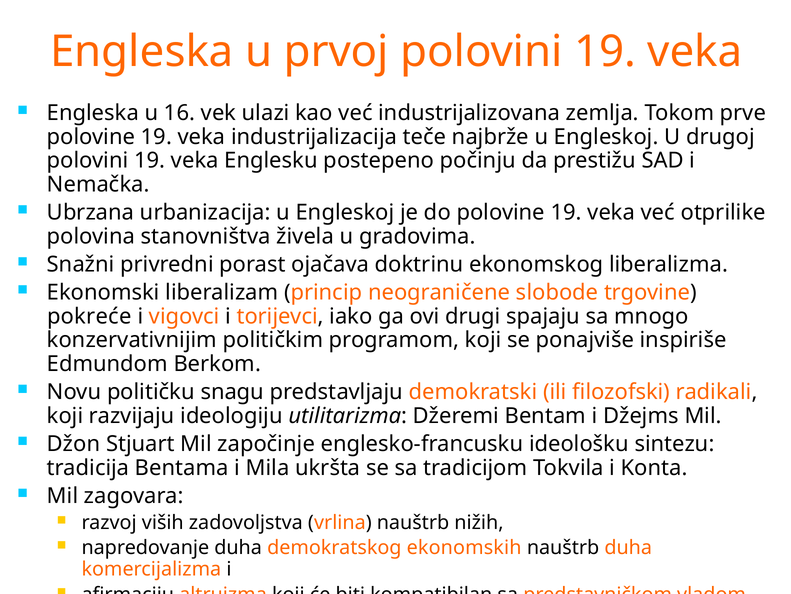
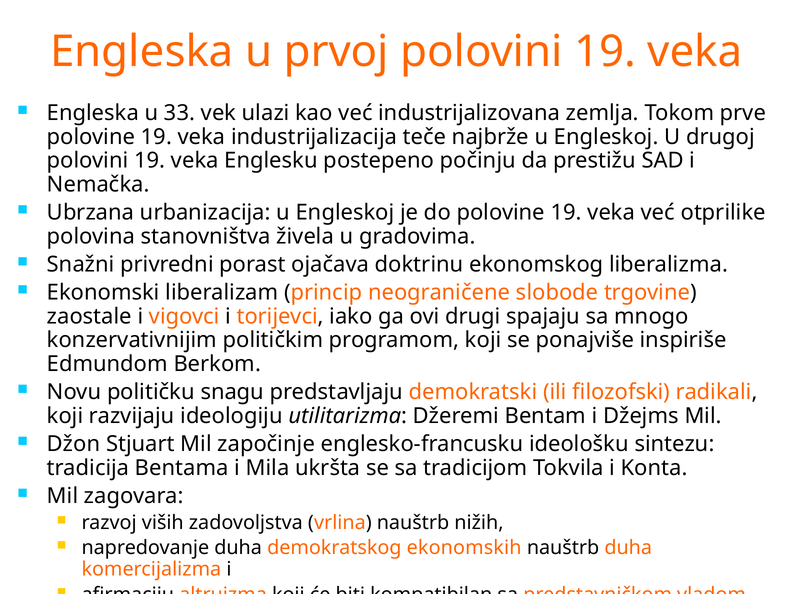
16: 16 -> 33
pokreće: pokreće -> zaostale
